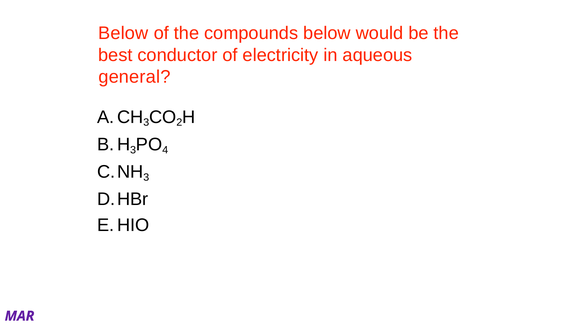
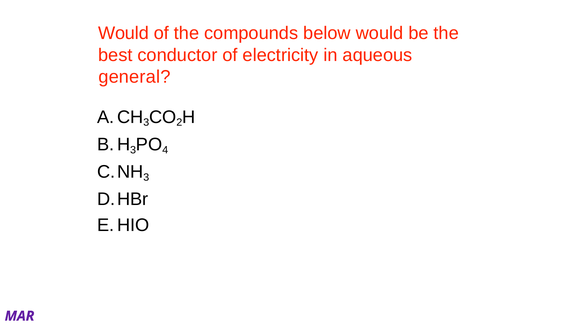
Below at (123, 33): Below -> Would
